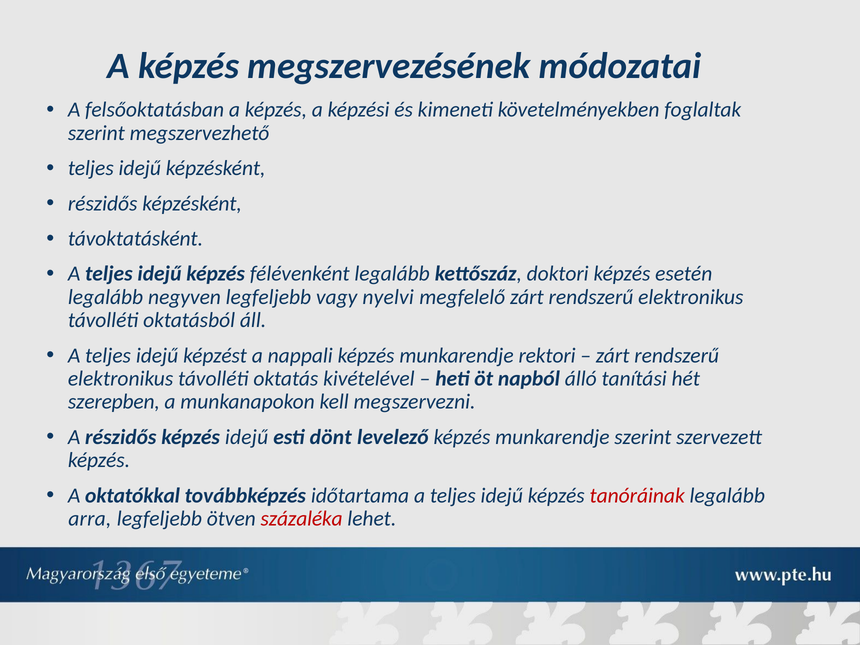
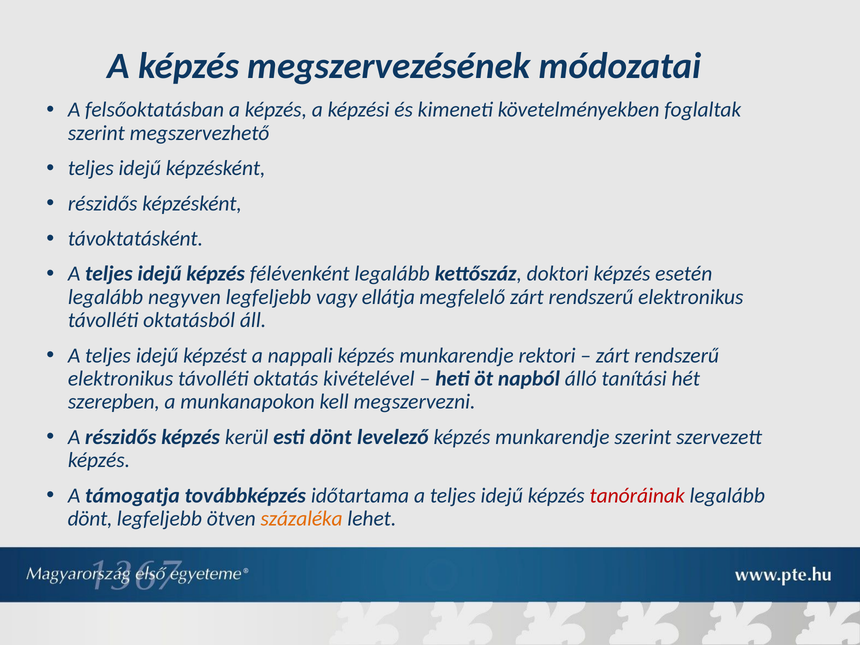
nyelvi: nyelvi -> ellátja
képzés idejű: idejű -> kerül
oktatókkal: oktatókkal -> támogatja
arra at (90, 519): arra -> dönt
százaléka colour: red -> orange
